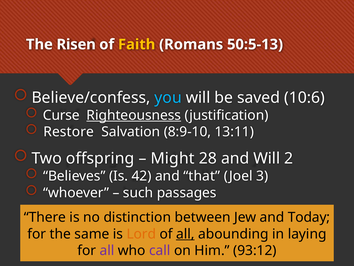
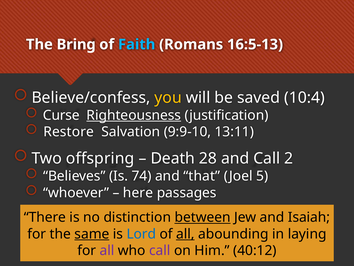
Risen: Risen -> Bring
Faith colour: yellow -> light blue
50:5-13: 50:5-13 -> 16:5-13
you colour: light blue -> yellow
10:6: 10:6 -> 10:4
8:9-10: 8:9-10 -> 9:9-10
Might: Might -> Death
and Will: Will -> Call
42: 42 -> 74
3: 3 -> 5
such: such -> here
between underline: none -> present
Today: Today -> Isaiah
same underline: none -> present
Lord colour: orange -> blue
93:12: 93:12 -> 40:12
